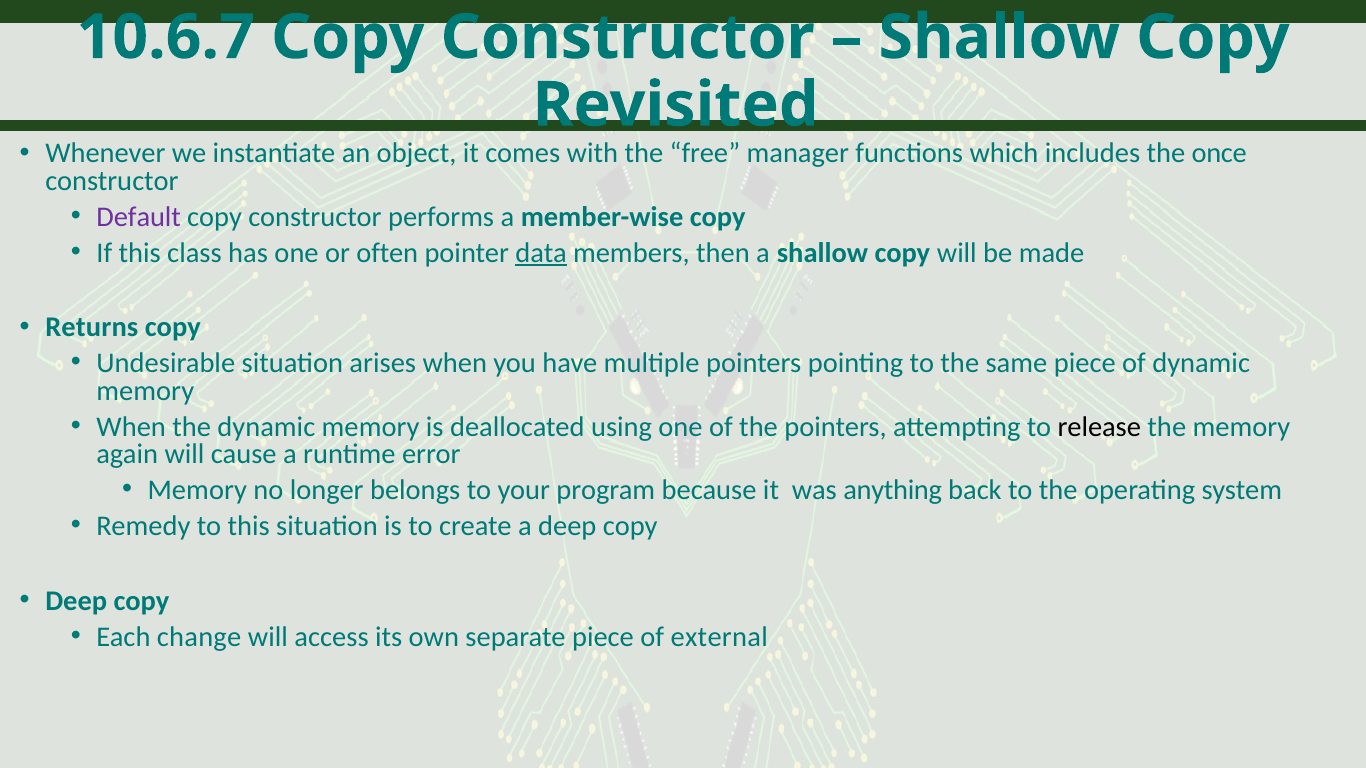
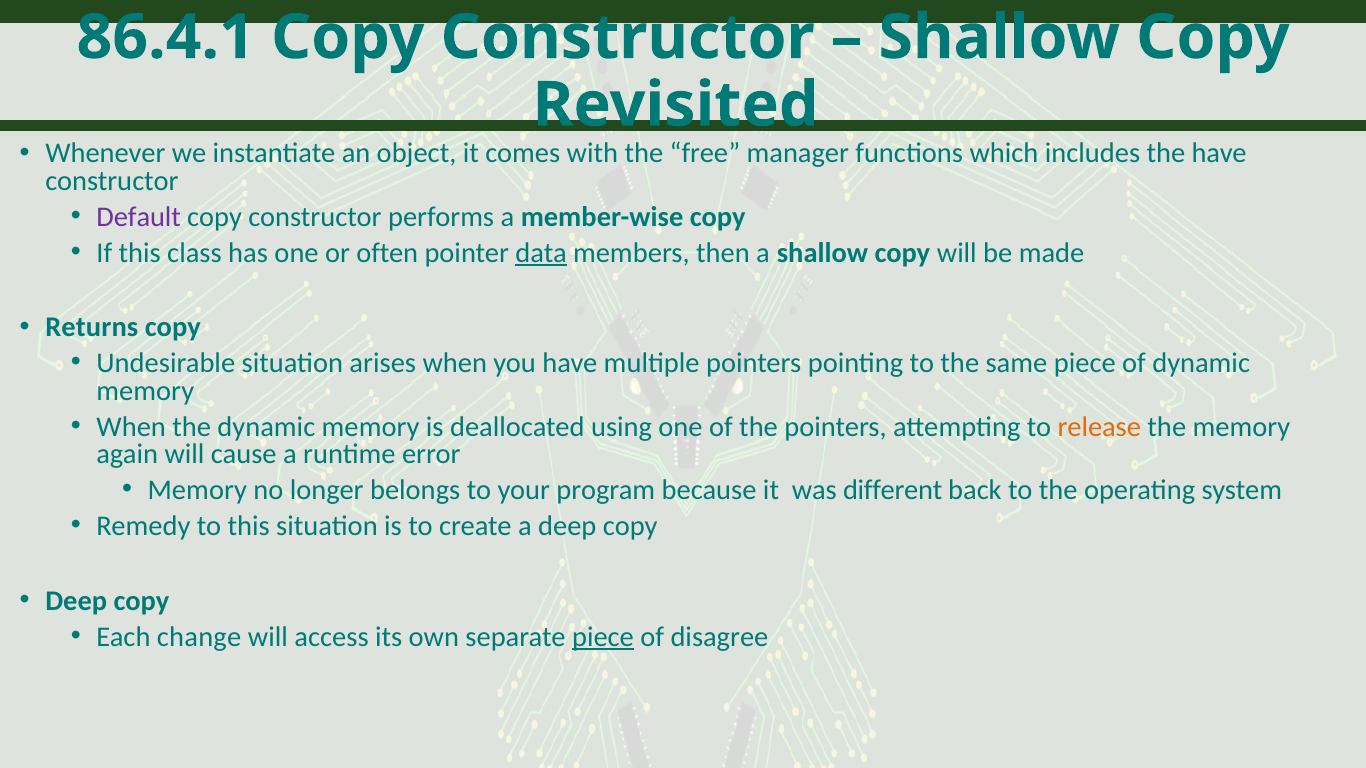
10.6.7: 10.6.7 -> 86.4.1
the once: once -> have
release colour: black -> orange
anything: anything -> different
piece at (603, 637) underline: none -> present
external: external -> disagree
